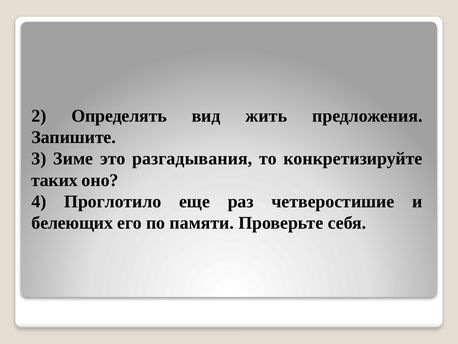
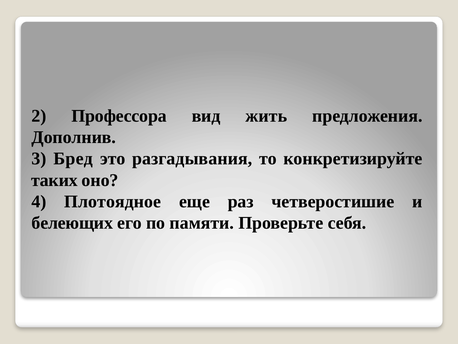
Определять: Определять -> Профессора
Запишите: Запишите -> Дополнив
Зиме: Зиме -> Бред
Проглотило: Проглотило -> Плотоядное
